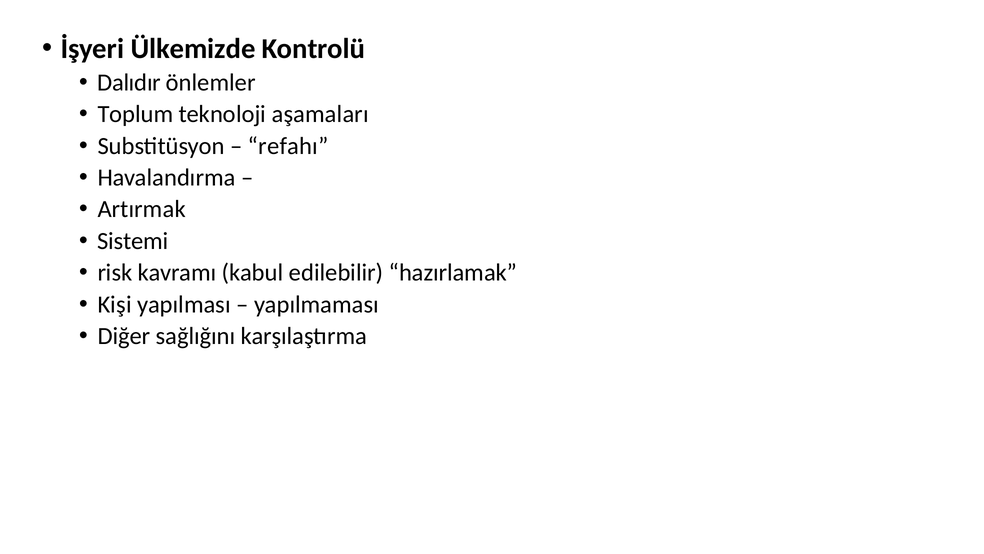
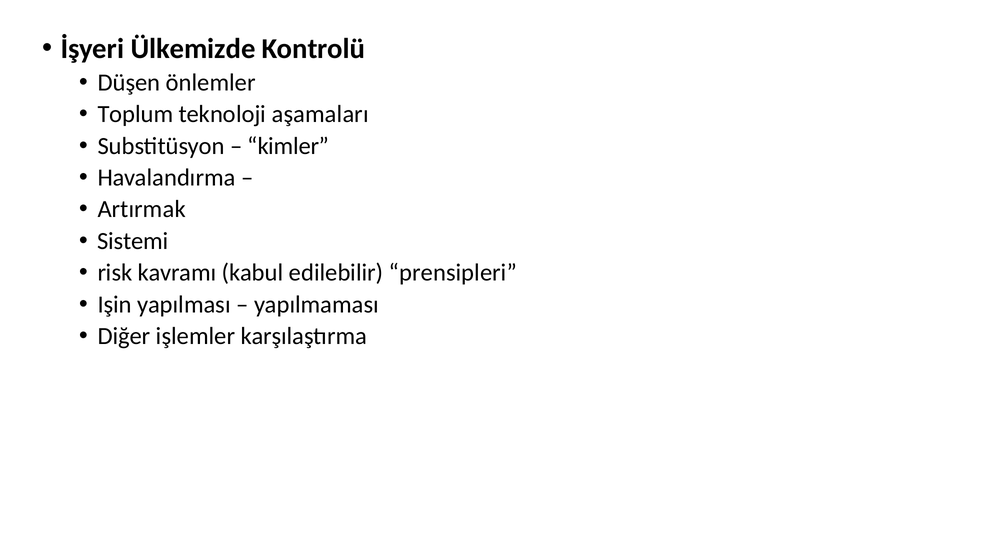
Dalıdır: Dalıdır -> Düşen
refahı: refahı -> kimler
hazırlamak: hazırlamak -> prensipleri
Kişi: Kişi -> Işin
sağlığını: sağlığını -> işlemler
